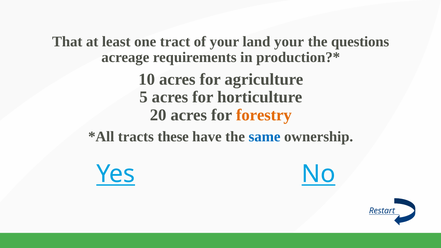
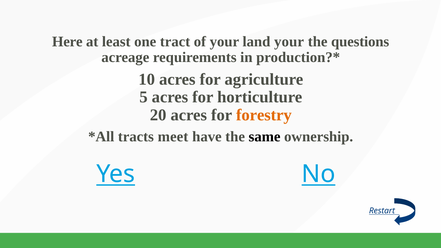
That: That -> Here
these: these -> meet
same colour: blue -> black
